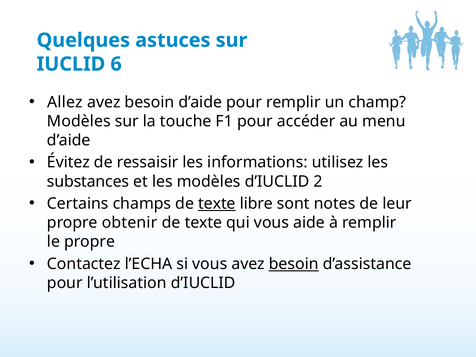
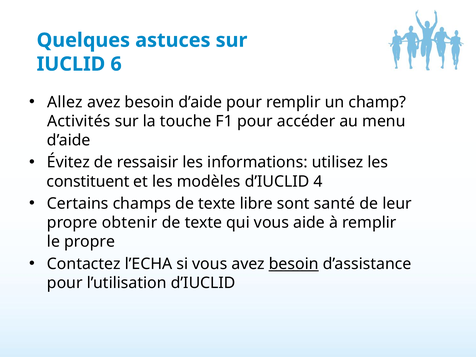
Modèles at (79, 121): Modèles -> Activités
substances: substances -> constituent
2: 2 -> 4
texte at (217, 204) underline: present -> none
notes: notes -> santé
